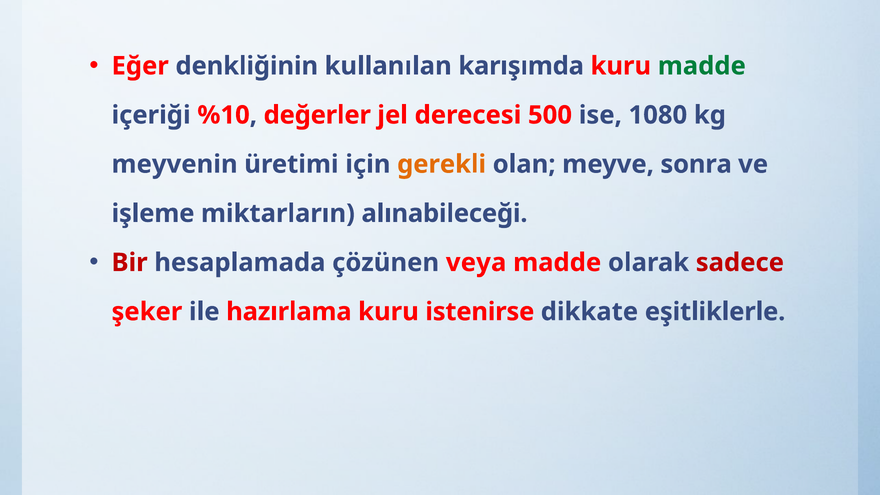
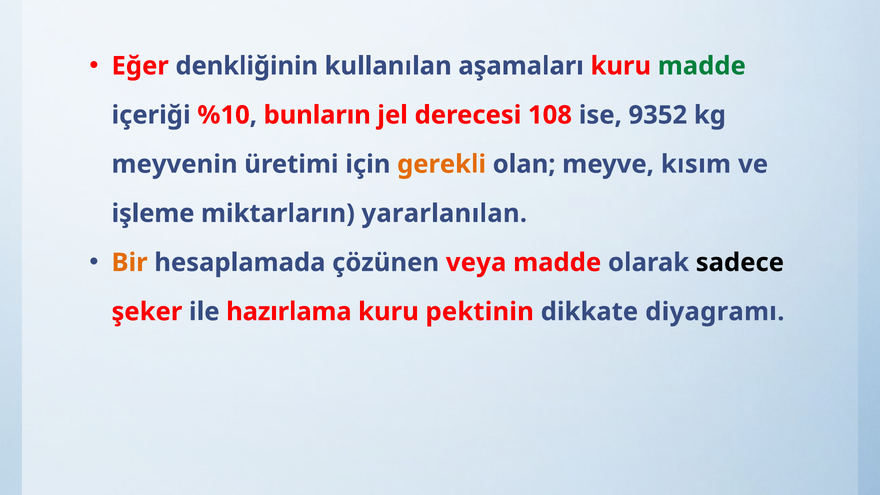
karışımda: karışımda -> aşamaları
değerler: değerler -> bunların
500: 500 -> 108
1080: 1080 -> 9352
sonra: sonra -> kısım
alınabileceği: alınabileceği -> yararlanılan
Bir colour: red -> orange
sadece colour: red -> black
istenirse: istenirse -> pektinin
eşitliklerle: eşitliklerle -> diyagramı
